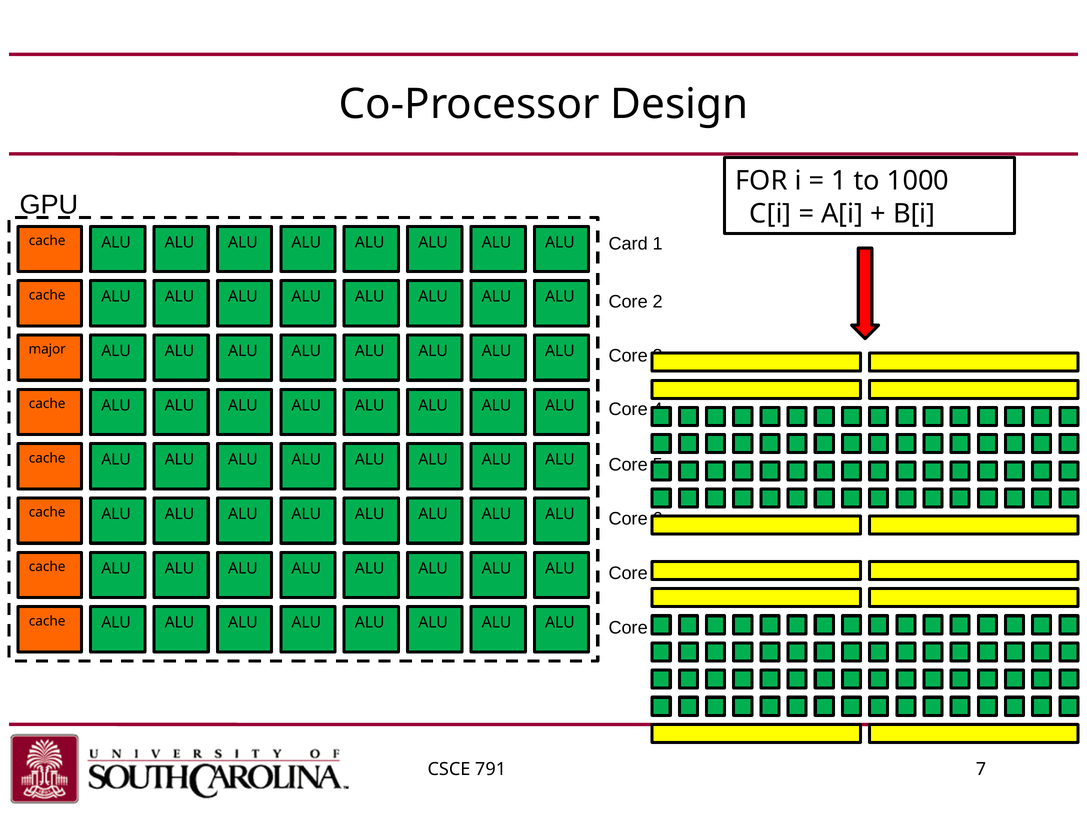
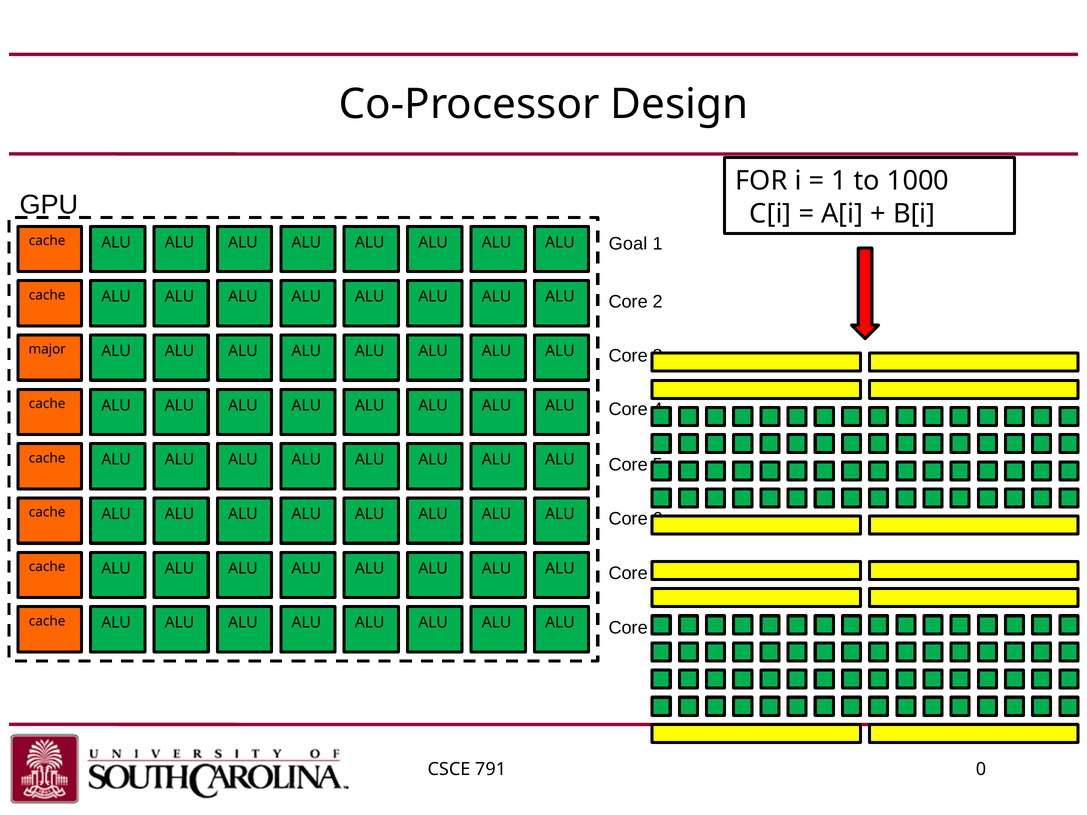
Card: Card -> Goal
791 7: 7 -> 0
